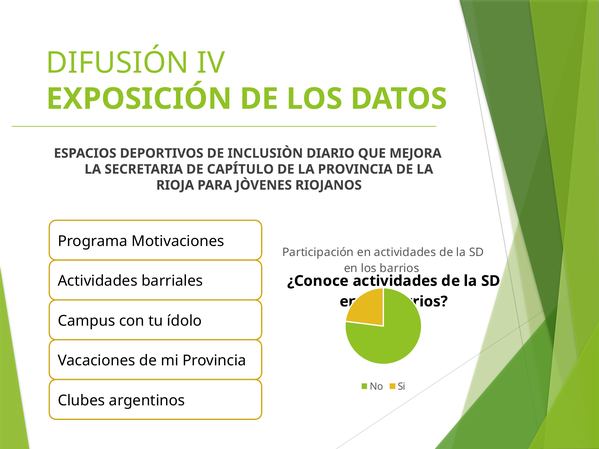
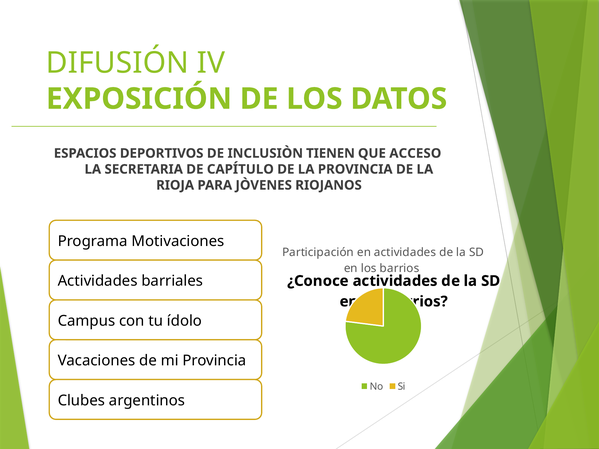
DIARIO: DIARIO -> TIENEN
MEJORA: MEJORA -> ACCESO
